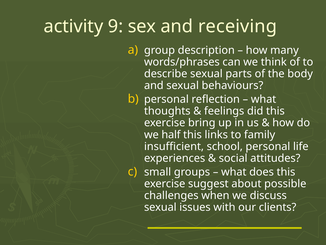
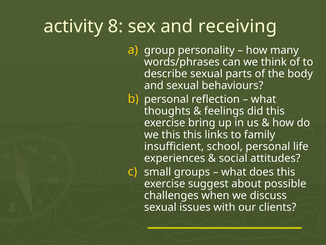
9: 9 -> 8
description: description -> personality
we half: half -> this
